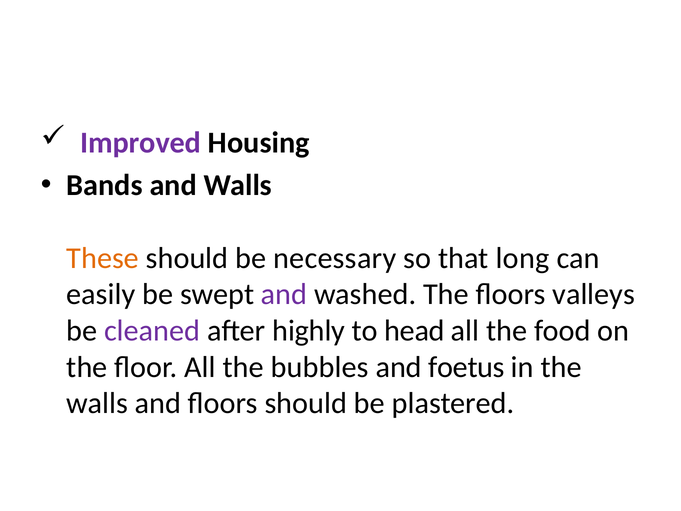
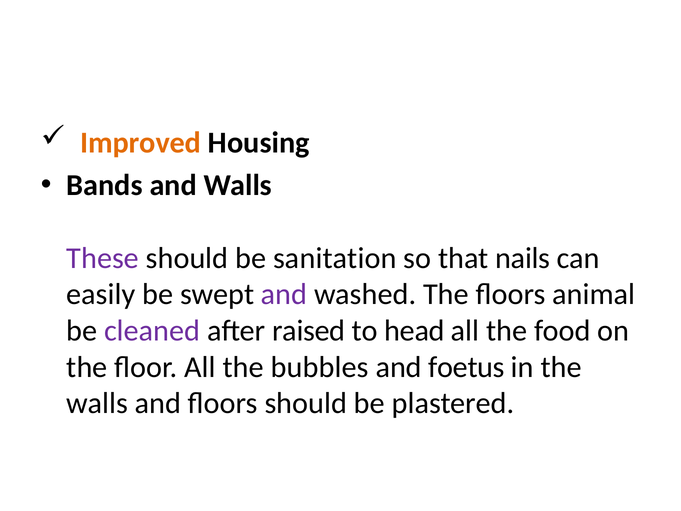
Improved colour: purple -> orange
These colour: orange -> purple
necessary: necessary -> sanitation
long: long -> nails
valleys: valleys -> animal
highly: highly -> raised
